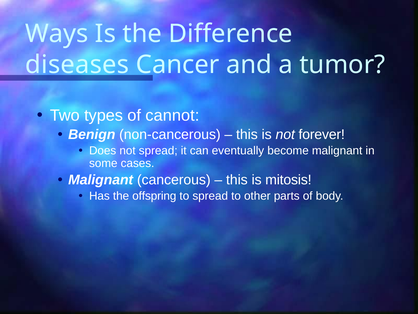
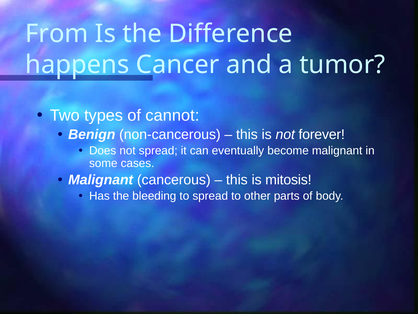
Ways: Ways -> From
diseases: diseases -> happens
offspring: offspring -> bleeding
